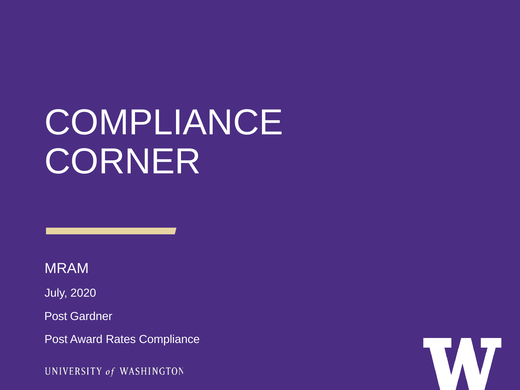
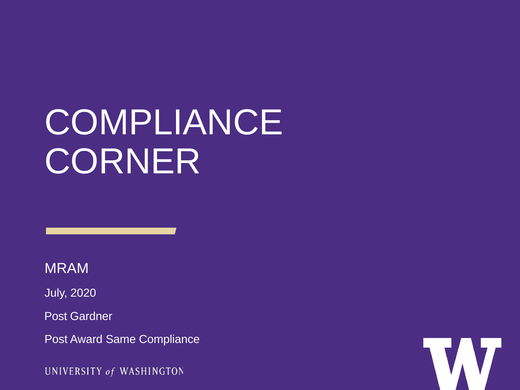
Rates: Rates -> Same
